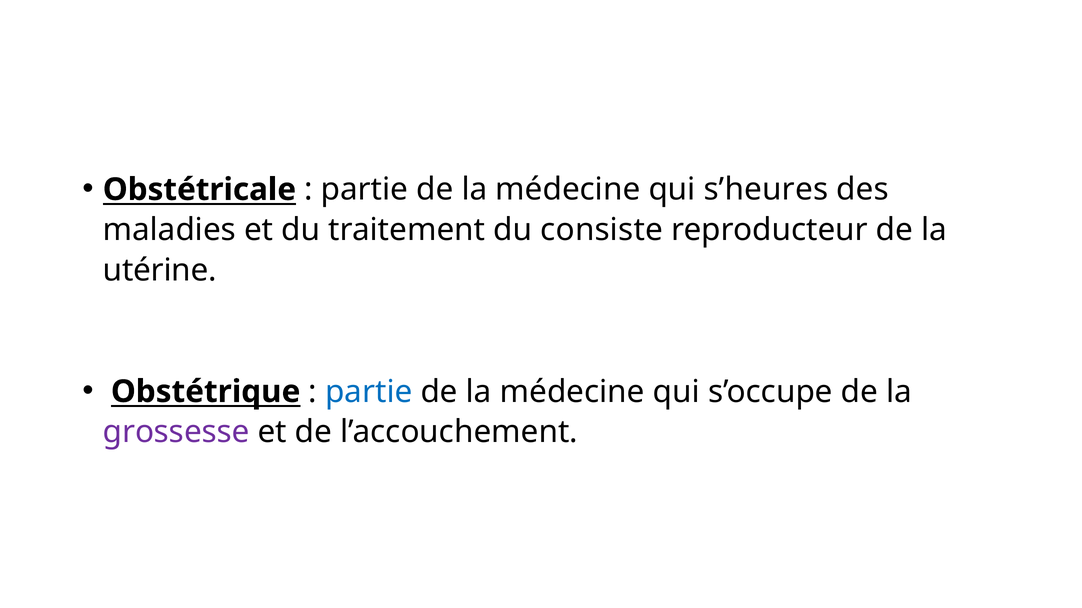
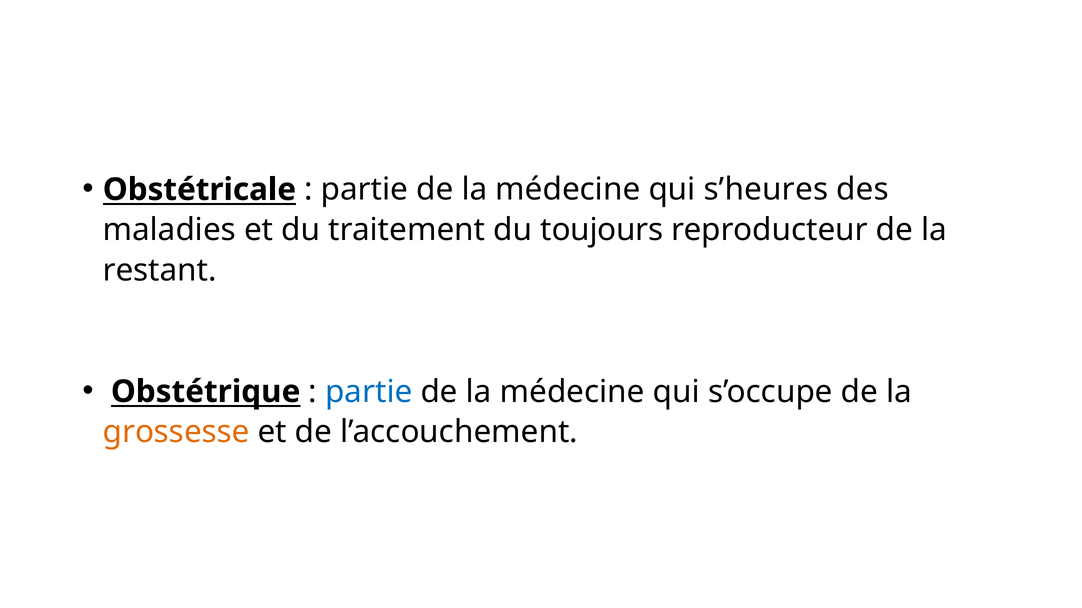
consiste: consiste -> toujours
utérine: utérine -> restant
grossesse colour: purple -> orange
